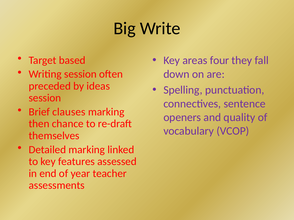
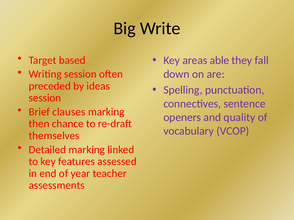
four: four -> able
